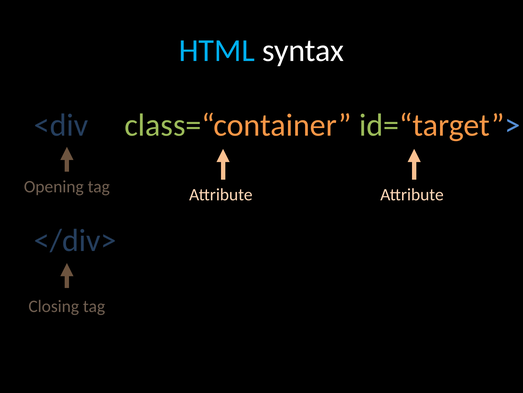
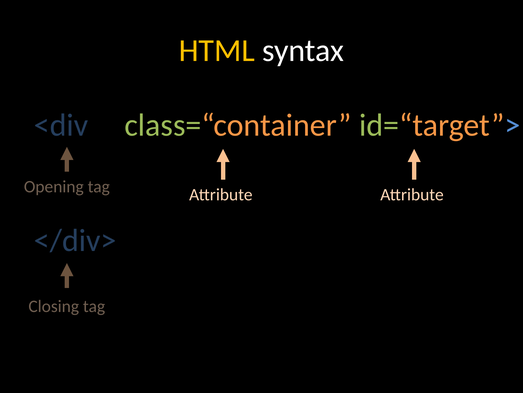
HTML colour: light blue -> yellow
